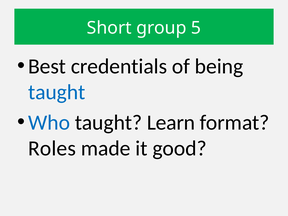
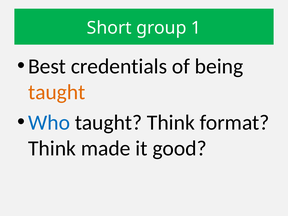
5: 5 -> 1
taught at (57, 92) colour: blue -> orange
taught Learn: Learn -> Think
Roles at (52, 148): Roles -> Think
